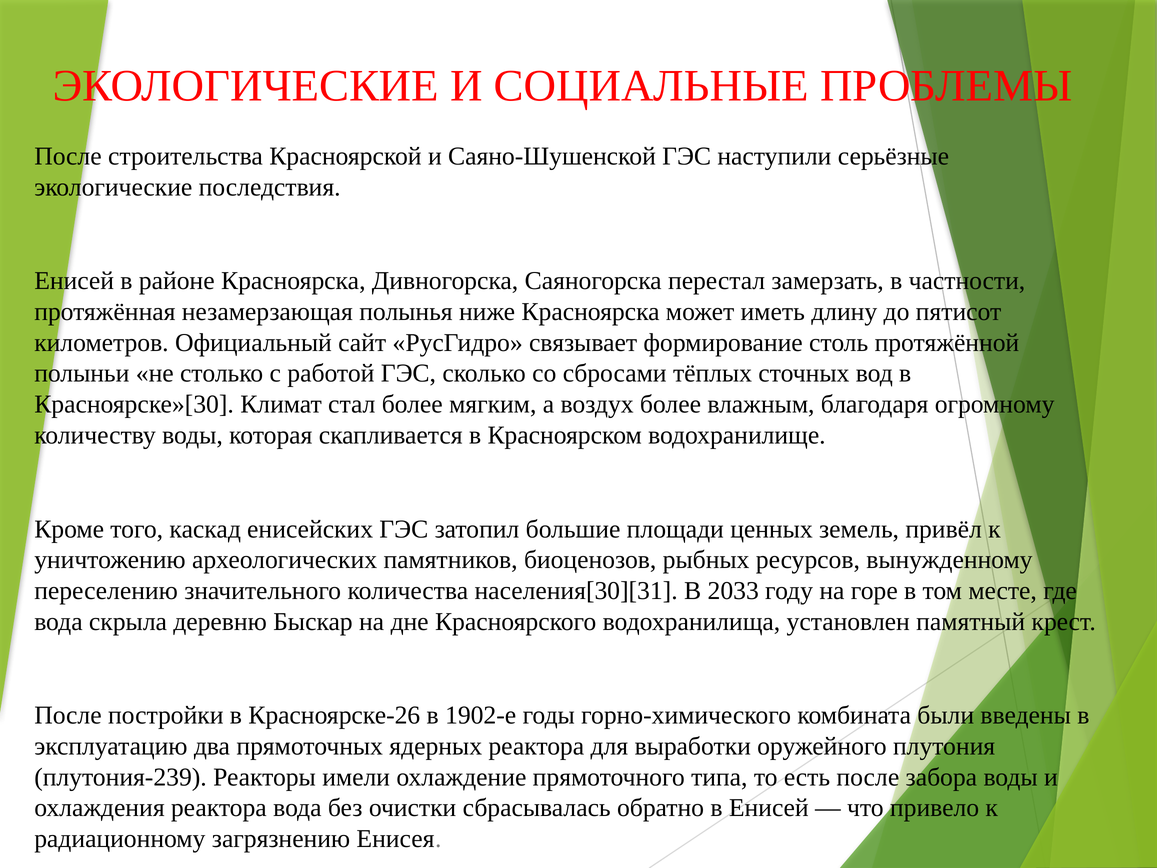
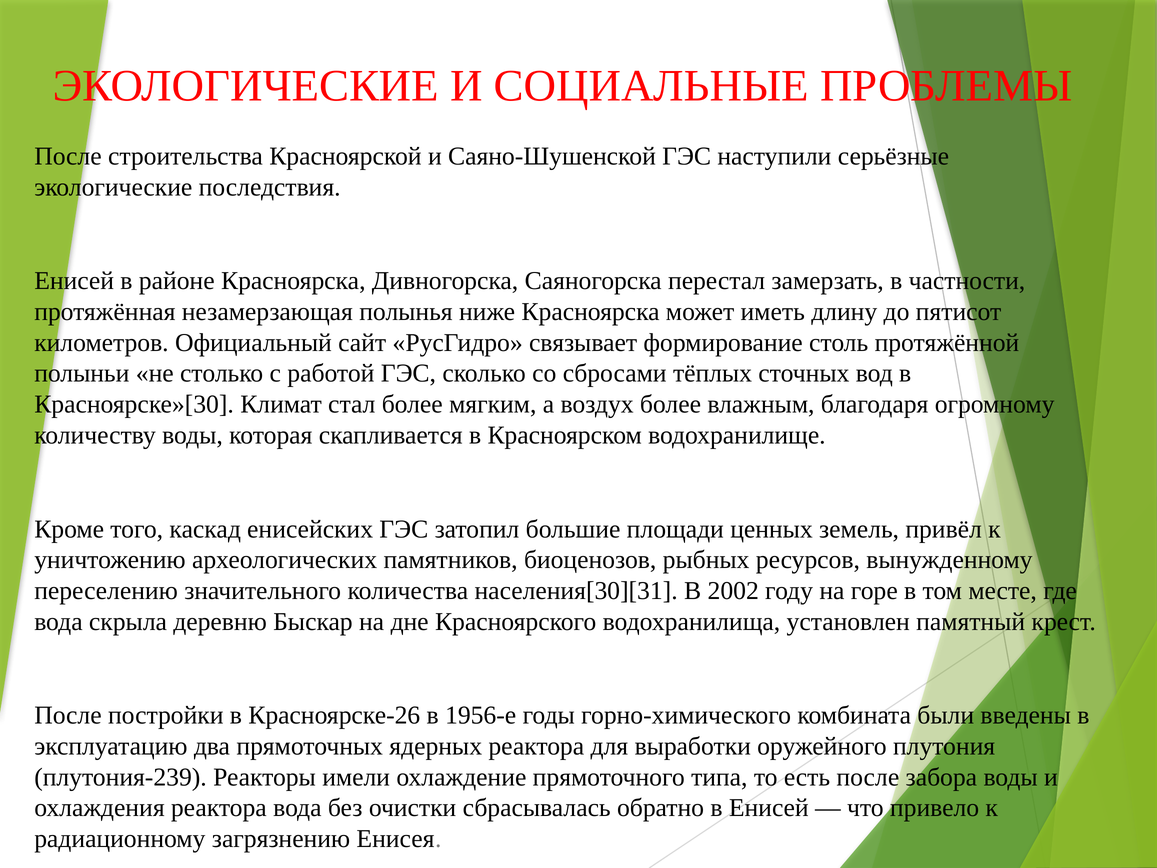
2033: 2033 -> 2002
1902-е: 1902-е -> 1956-е
